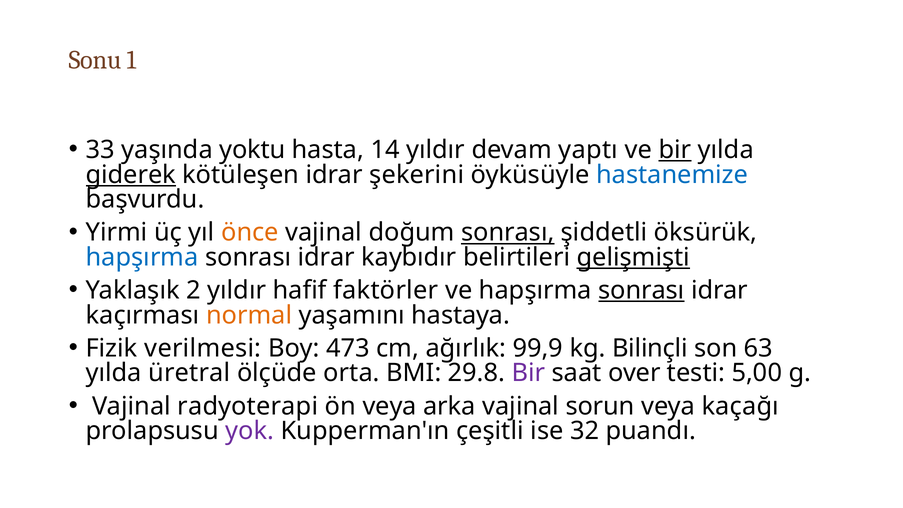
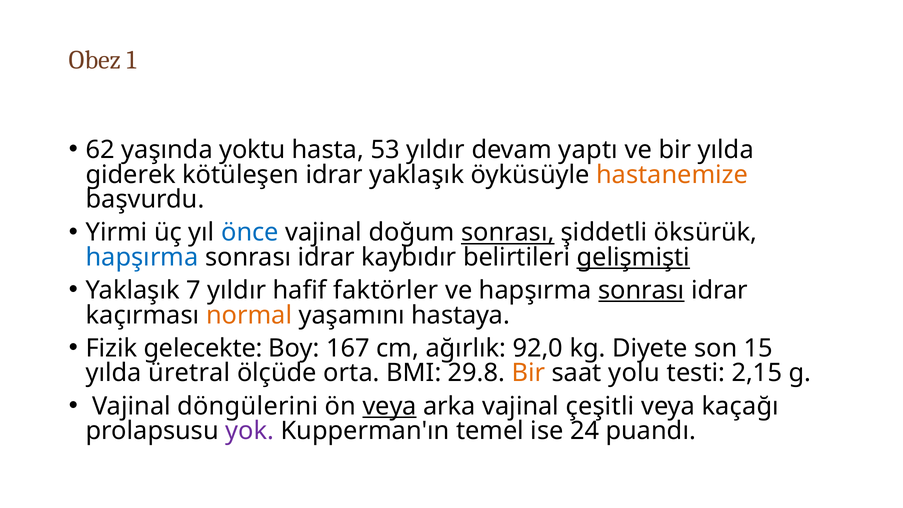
Sonu: Sonu -> Obez
33: 33 -> 62
14: 14 -> 53
bir at (675, 150) underline: present -> none
giderek underline: present -> none
idrar şekerini: şekerini -> yaklaşık
hastanemize colour: blue -> orange
önce colour: orange -> blue
2: 2 -> 7
verilmesi: verilmesi -> gelecekte
473: 473 -> 167
99,9: 99,9 -> 92,0
Bilinçli: Bilinçli -> Diyete
63: 63 -> 15
Bir at (528, 373) colour: purple -> orange
over: over -> yolu
5,00: 5,00 -> 2,15
radyoterapi: radyoterapi -> döngülerini
veya at (390, 406) underline: none -> present
sorun: sorun -> çeşitli
çeşitli: çeşitli -> temel
32: 32 -> 24
